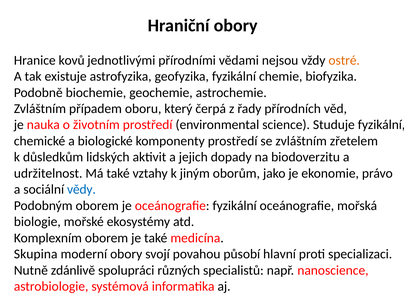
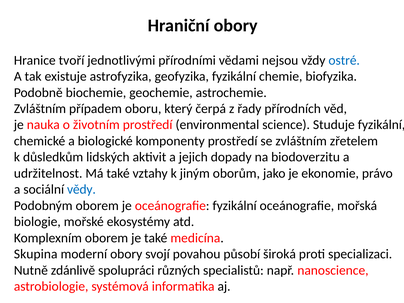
kovů: kovů -> tvoří
ostré colour: orange -> blue
hlavní: hlavní -> široká
